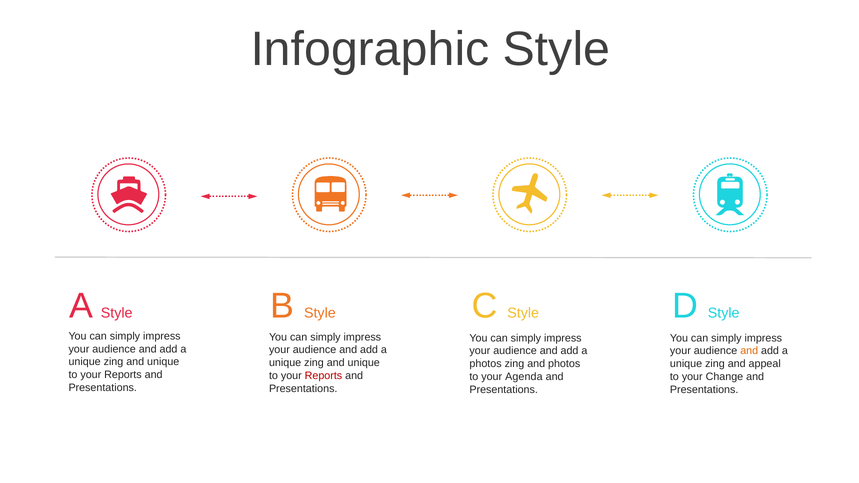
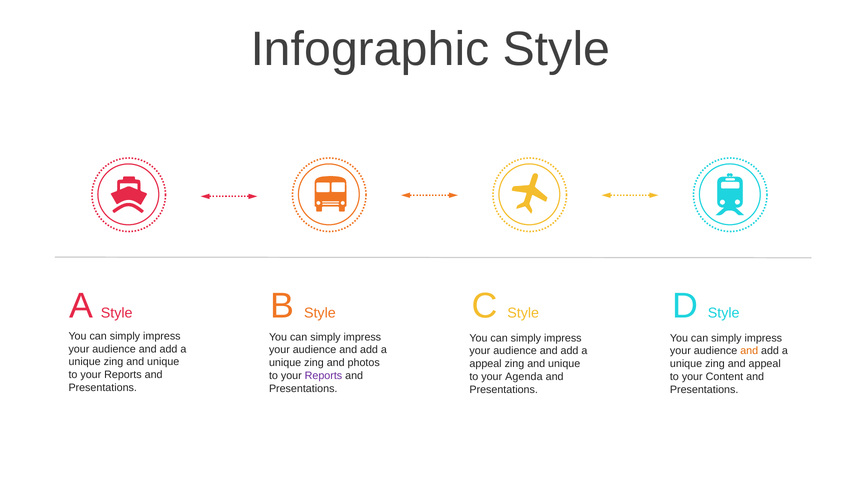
unique at (364, 363): unique -> photos
photos at (486, 364): photos -> appeal
photos at (564, 364): photos -> unique
Reports at (323, 376) colour: red -> purple
Change: Change -> Content
